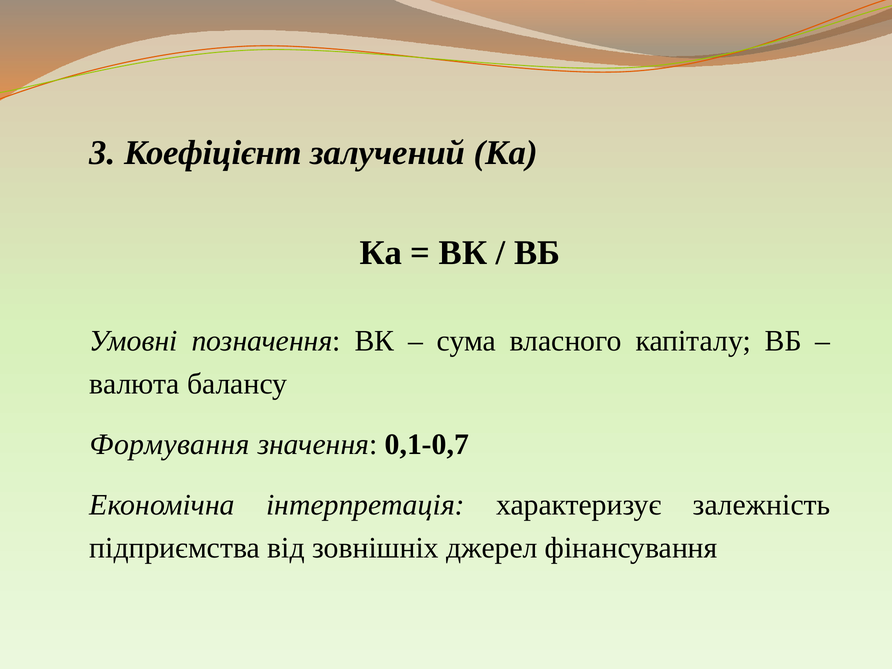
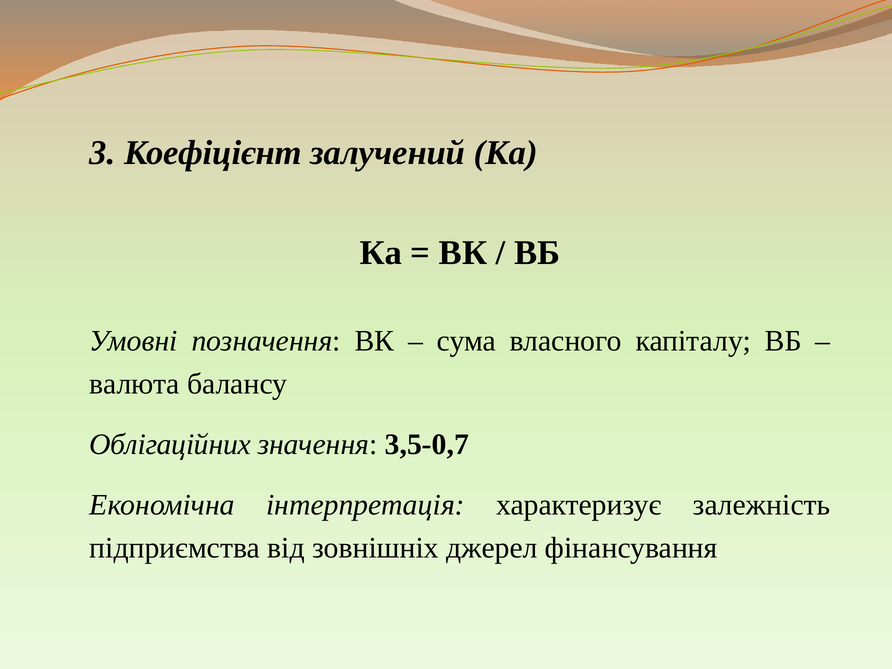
Формування: Формування -> Облігаційних
0,1-0,7: 0,1-0,7 -> 3,5-0,7
